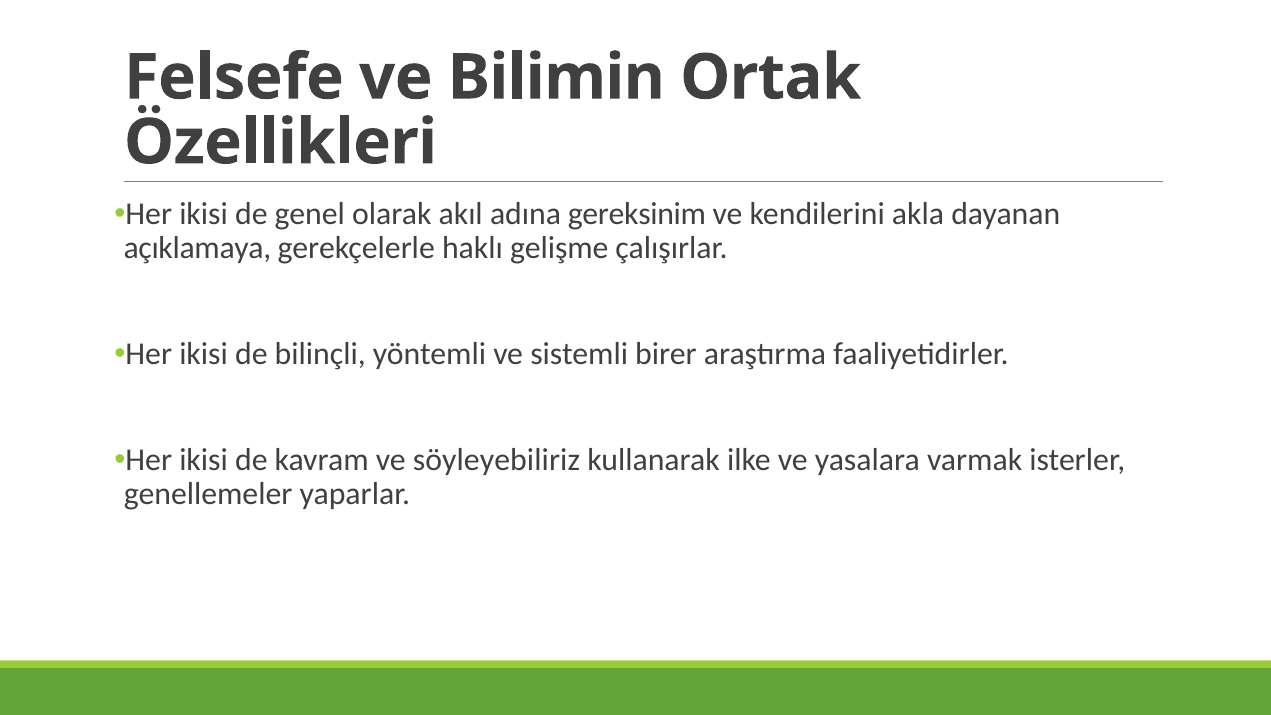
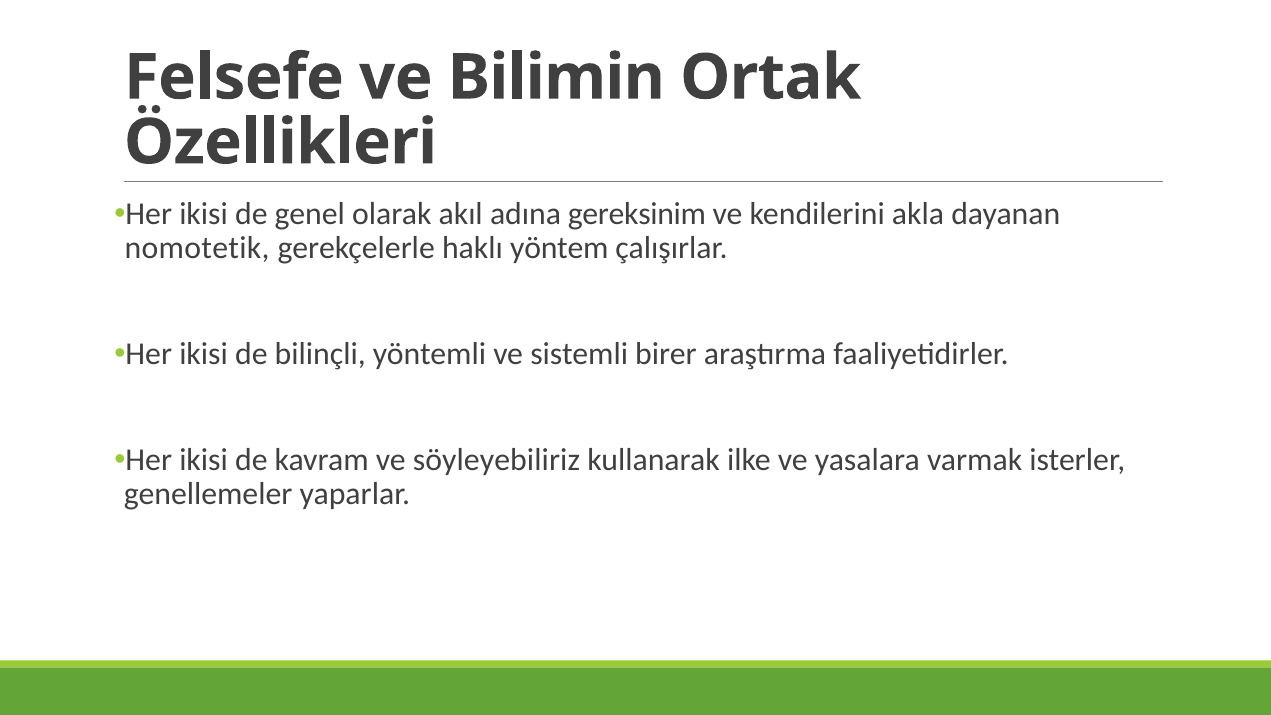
açıklamaya: açıklamaya -> nomotetik
gelişme: gelişme -> yöntem
